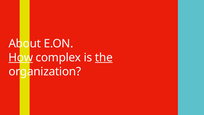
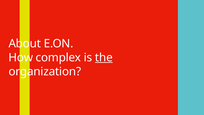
How underline: present -> none
